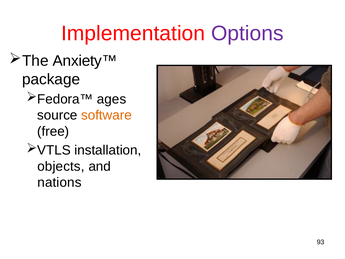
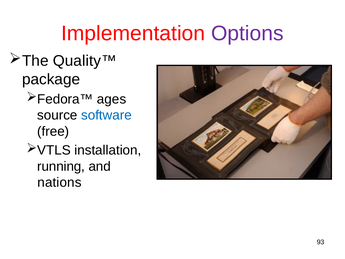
Anxiety™: Anxiety™ -> Quality™
software colour: orange -> blue
objects: objects -> running
